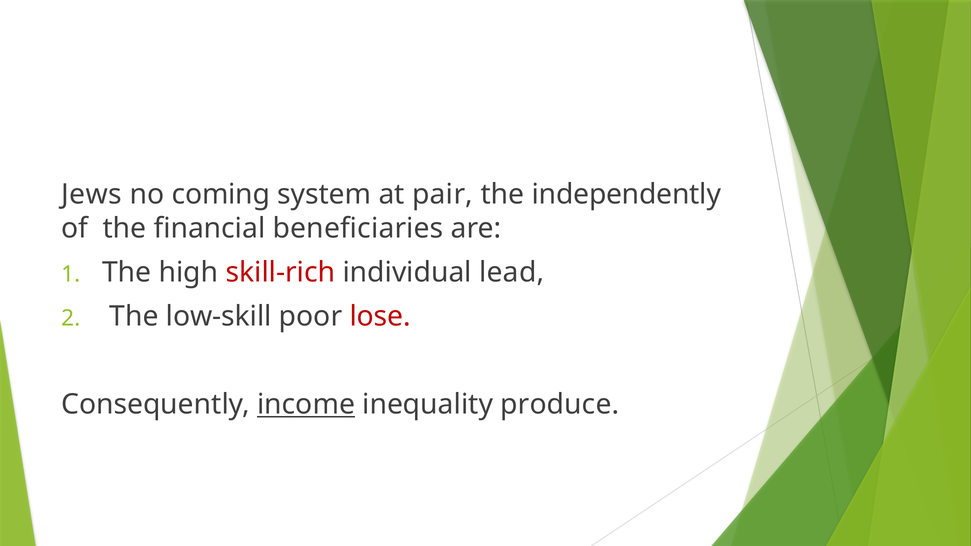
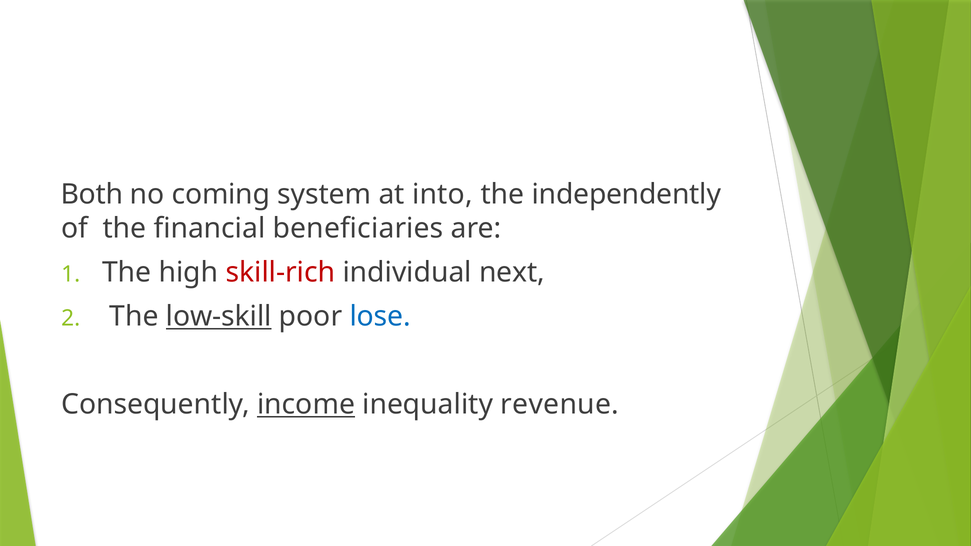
Jews: Jews -> Both
pair: pair -> into
lead: lead -> next
low-skill underline: none -> present
lose colour: red -> blue
produce: produce -> revenue
